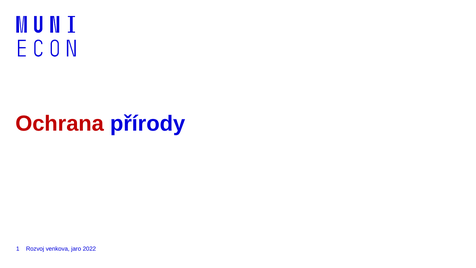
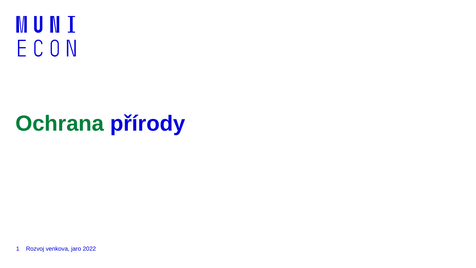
Ochrana colour: red -> green
